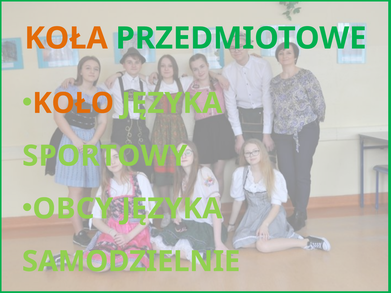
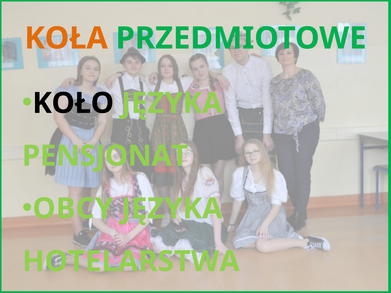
KOŁO at (73, 103) colour: orange -> black
SPORTOWY: SPORTOWY -> PENSJONAT
SAMODZIELNIE: SAMODZIELNIE -> HOTELARSTWA
